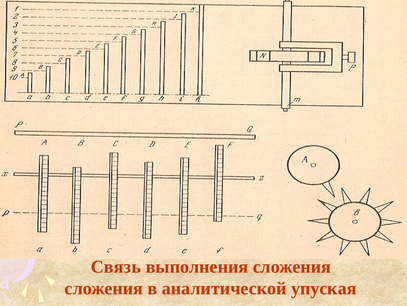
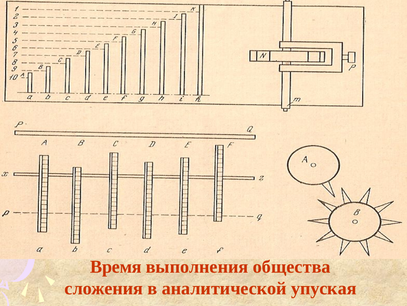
Связь: Связь -> Время
выполнения сложения: сложения -> общества
